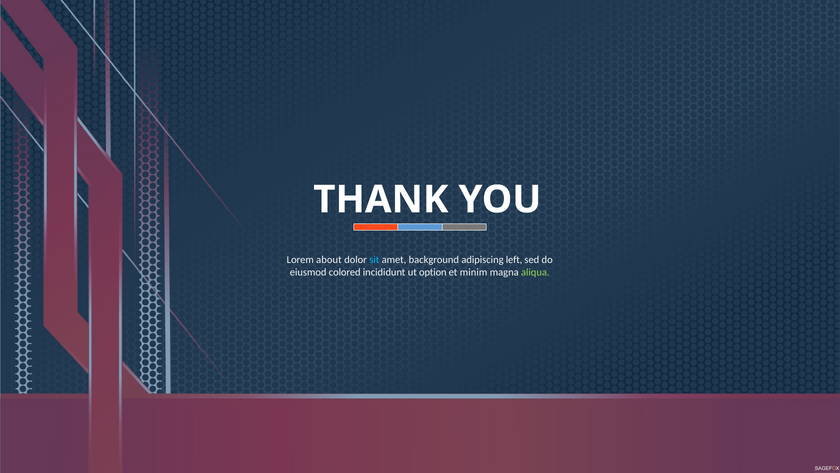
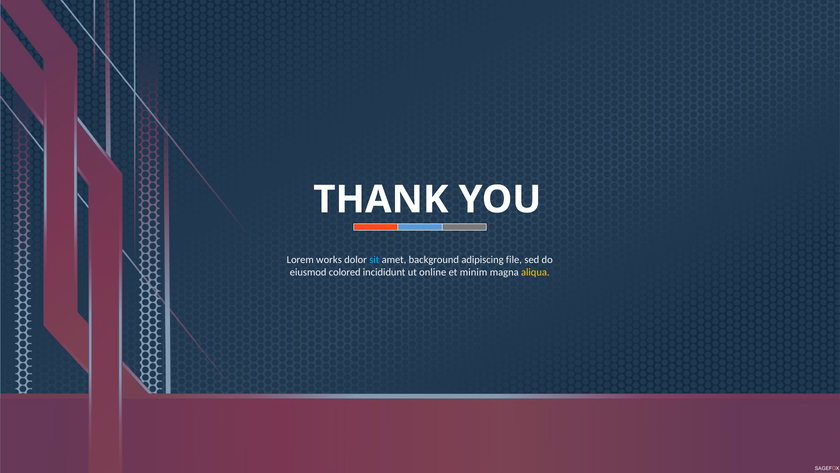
about: about -> works
left: left -> file
option: option -> online
aliqua colour: light green -> yellow
